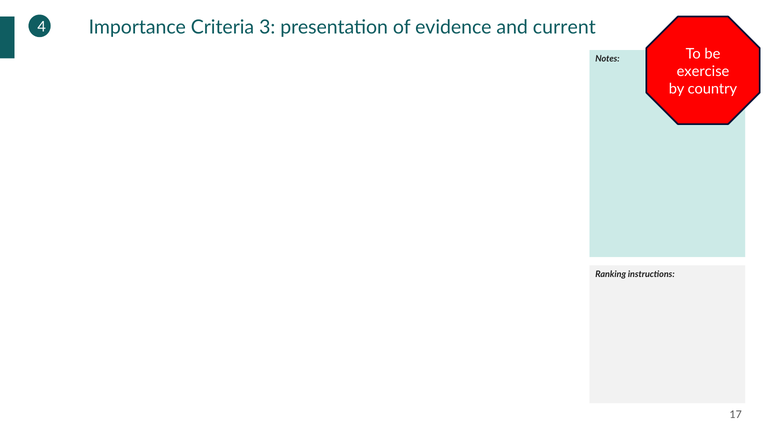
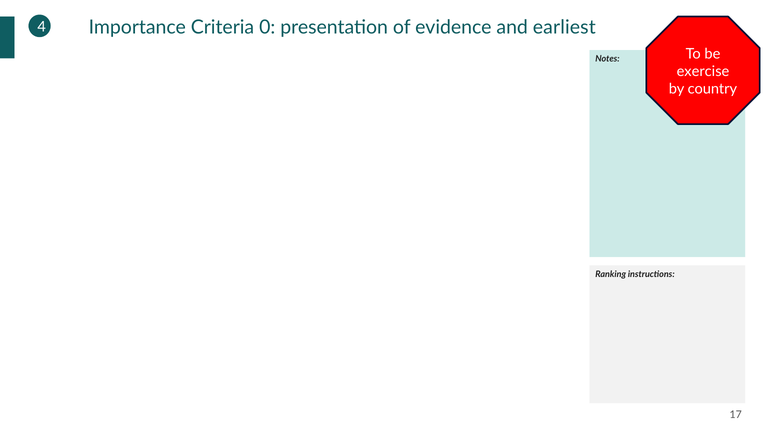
3: 3 -> 0
current: current -> earliest
